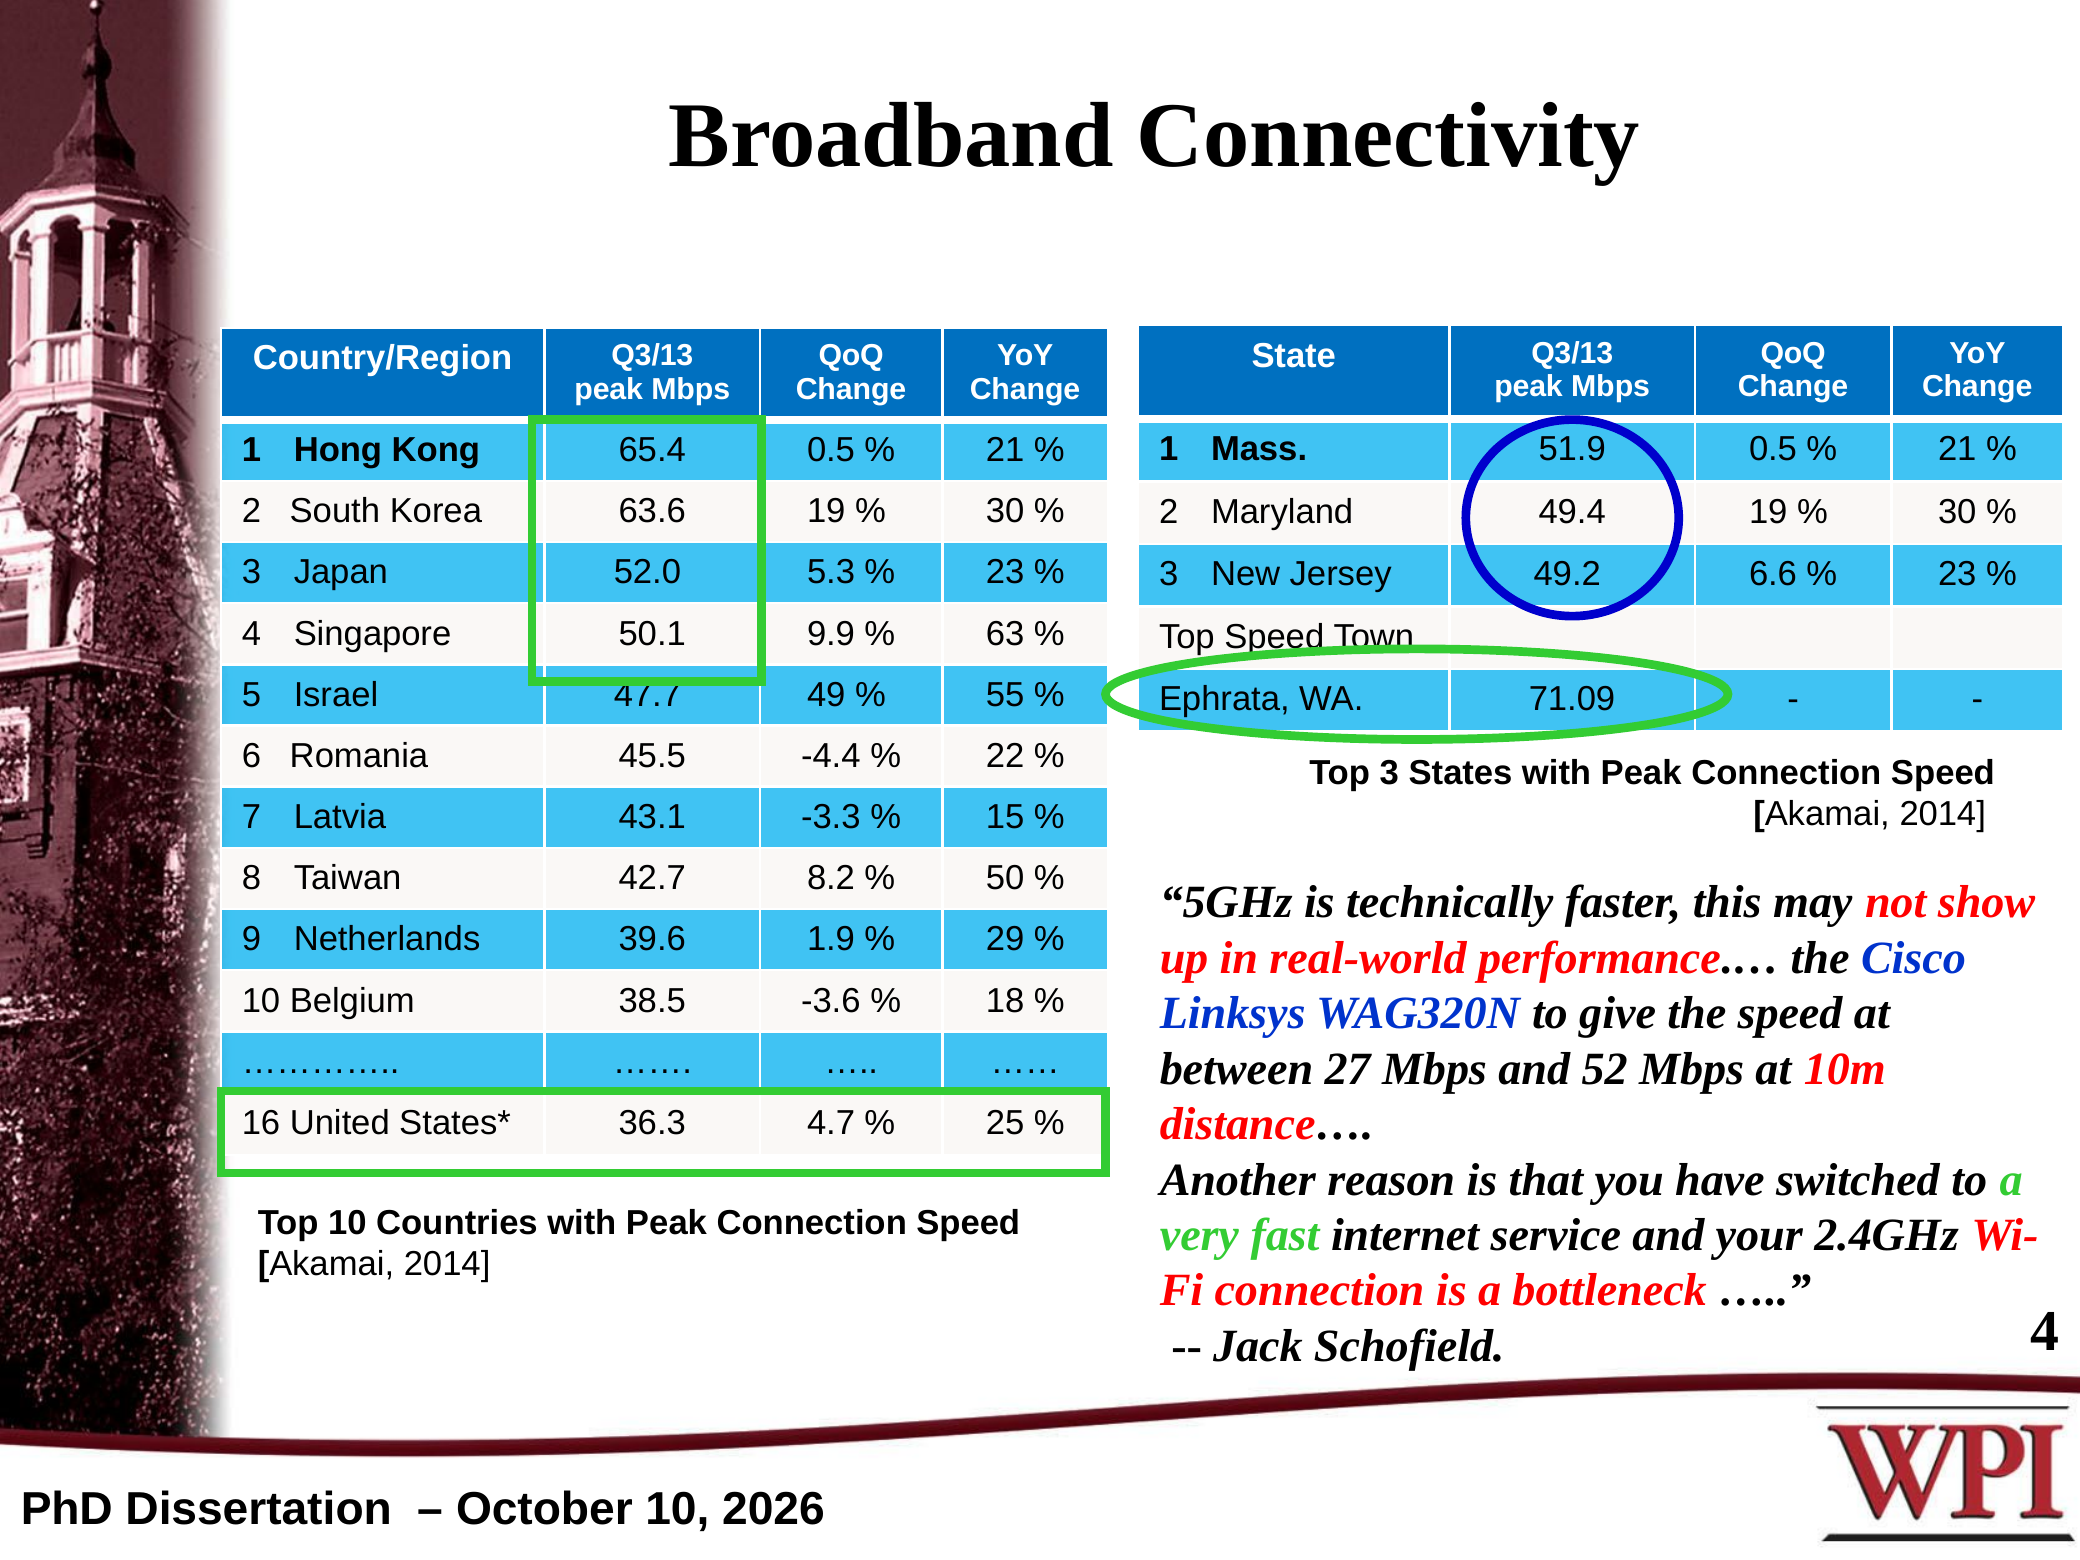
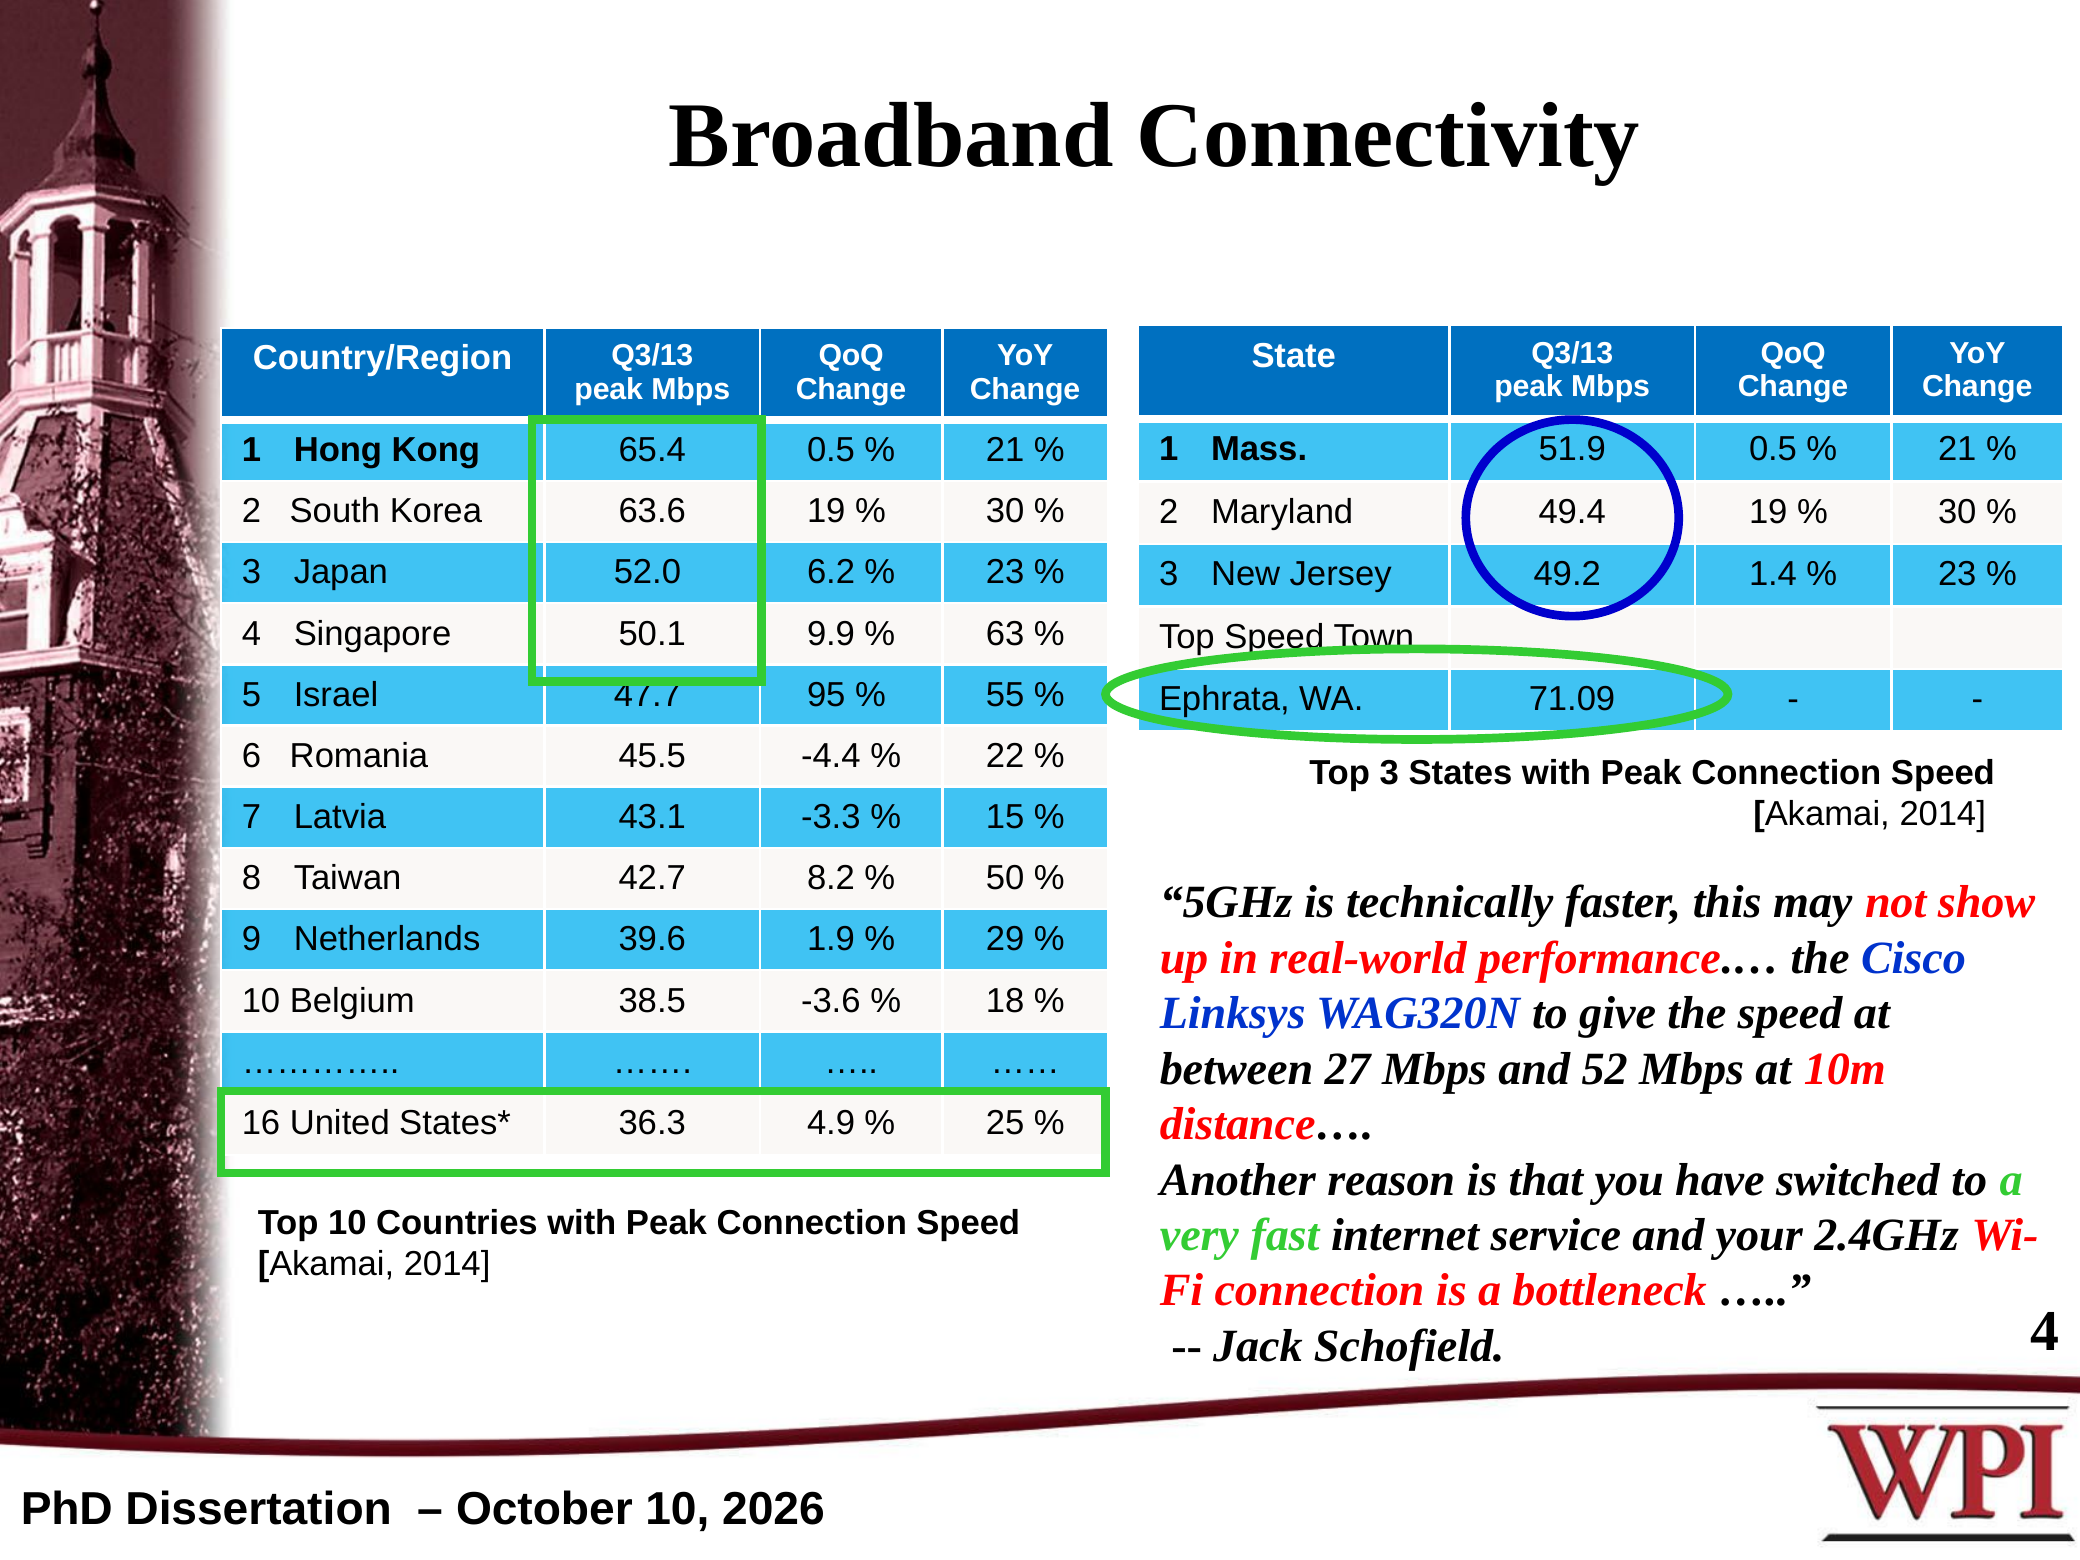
5.3: 5.3 -> 6.2
6.6: 6.6 -> 1.4
49: 49 -> 95
4.7: 4.7 -> 4.9
